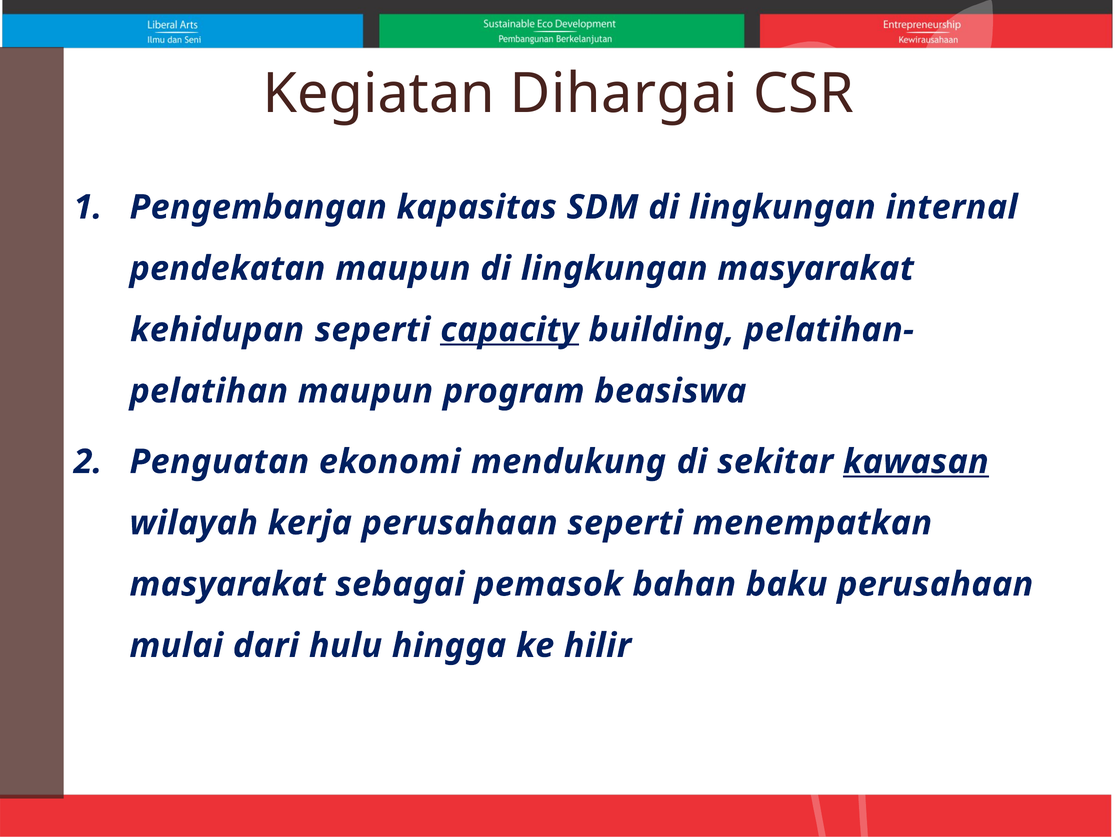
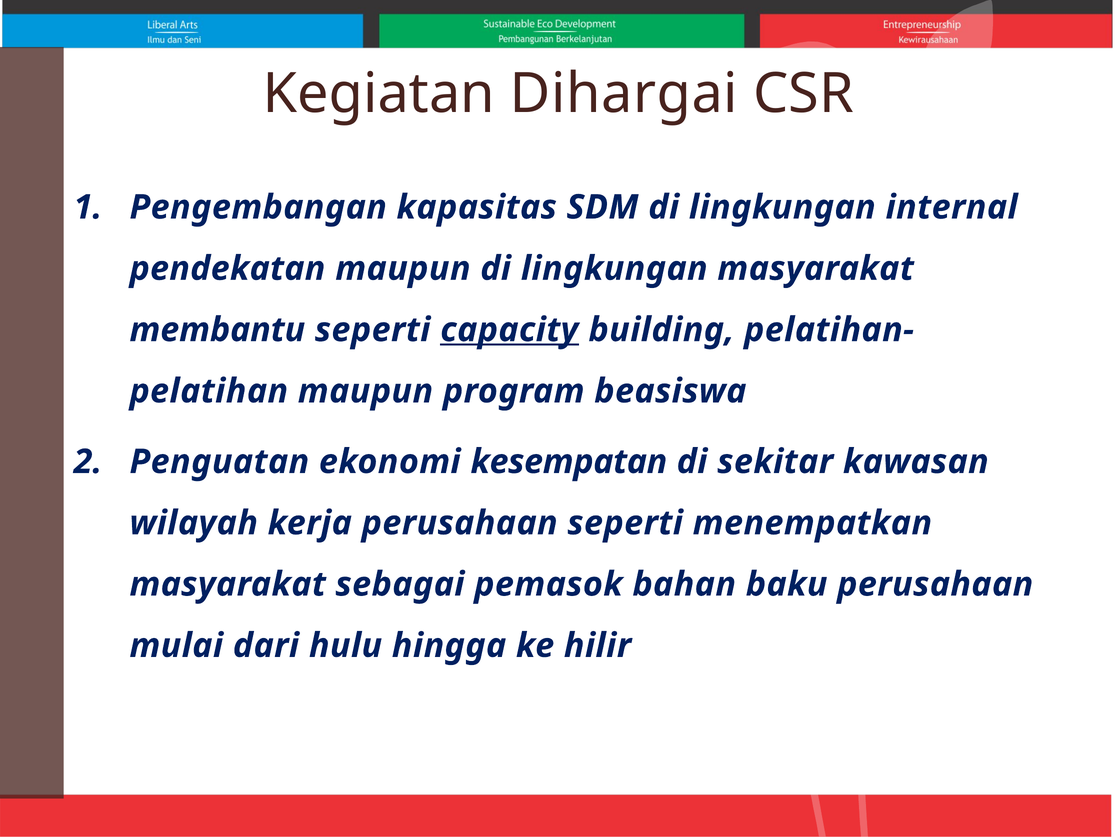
kehidupan: kehidupan -> membantu
mendukung: mendukung -> kesempatan
kawasan underline: present -> none
